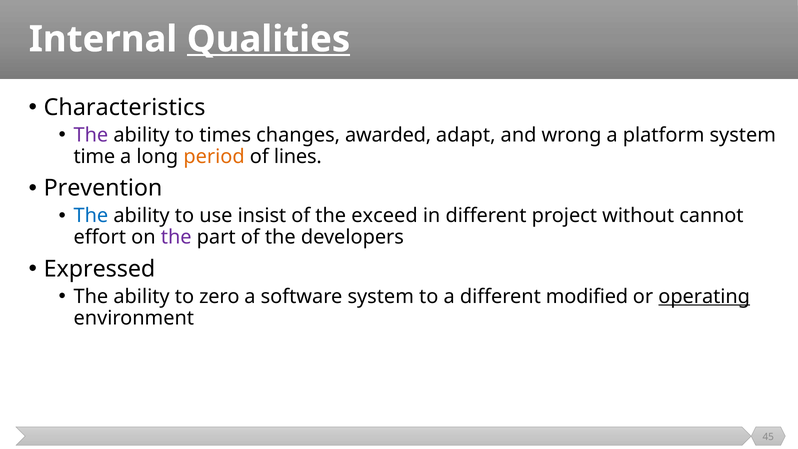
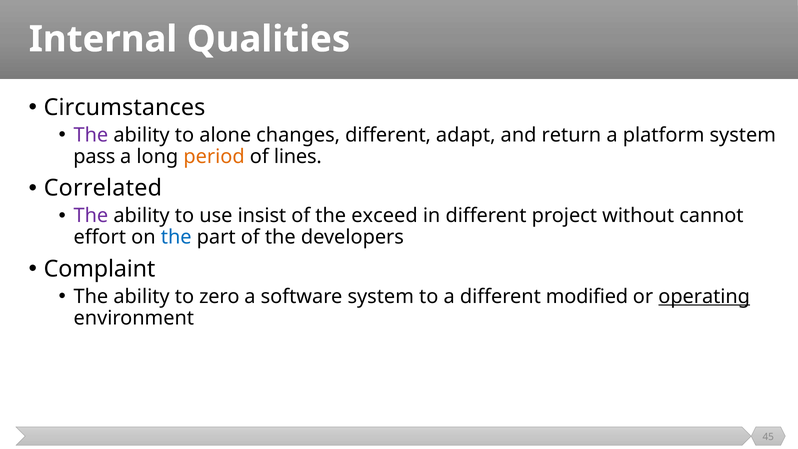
Qualities underline: present -> none
Characteristics: Characteristics -> Circumstances
times: times -> alone
changes awarded: awarded -> different
wrong: wrong -> return
time: time -> pass
Prevention: Prevention -> Correlated
The at (91, 216) colour: blue -> purple
the at (176, 237) colour: purple -> blue
Expressed: Expressed -> Complaint
